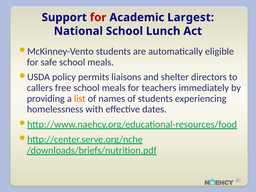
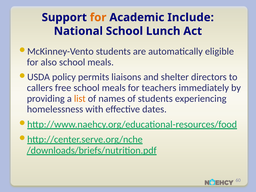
for at (98, 17) colour: red -> orange
Largest: Largest -> Include
safe: safe -> also
